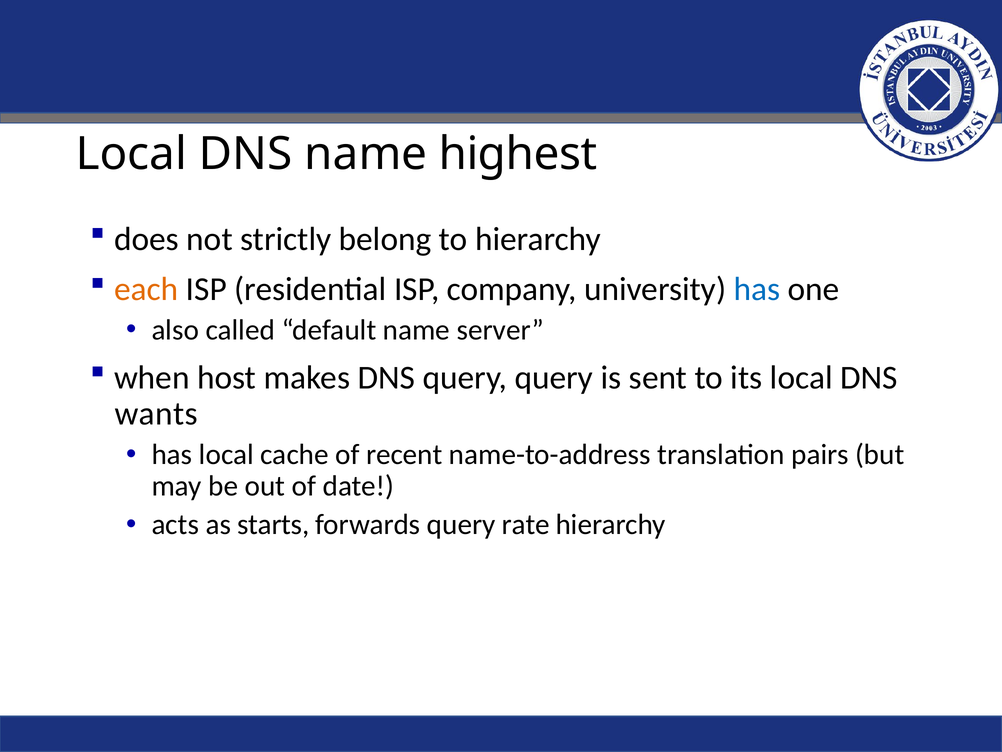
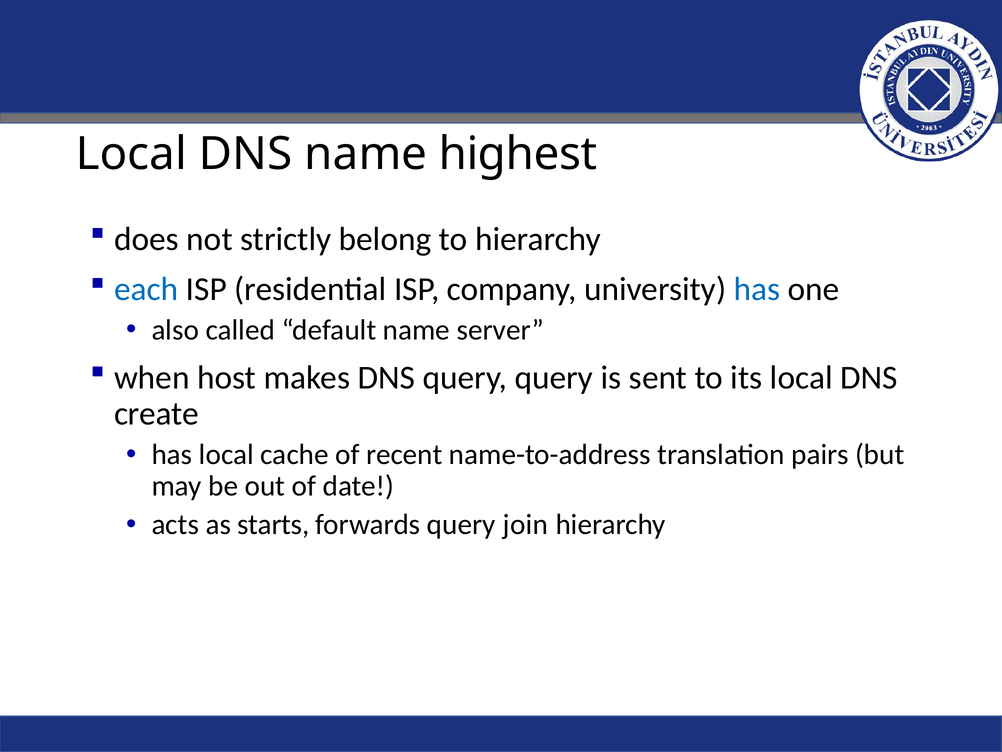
each colour: orange -> blue
wants: wants -> create
rate: rate -> join
